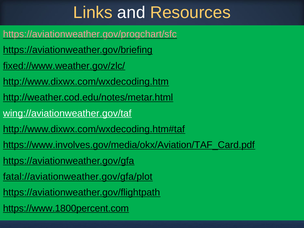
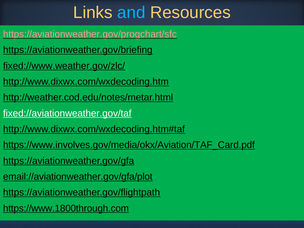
and colour: white -> light blue
wing://aviationweather.gov/taf: wing://aviationweather.gov/taf -> fixed://aviationweather.gov/taf
fatal://aviationweather.gov/gfa/plot: fatal://aviationweather.gov/gfa/plot -> email://aviationweather.gov/gfa/plot
https://www.1800percent.com: https://www.1800percent.com -> https://www.1800through.com
